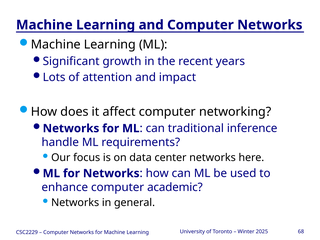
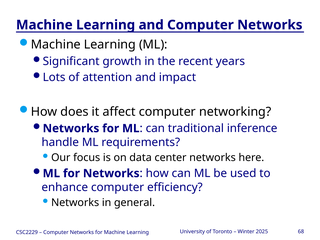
academic: academic -> efficiency
